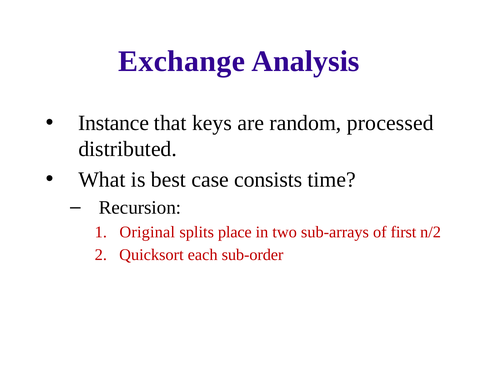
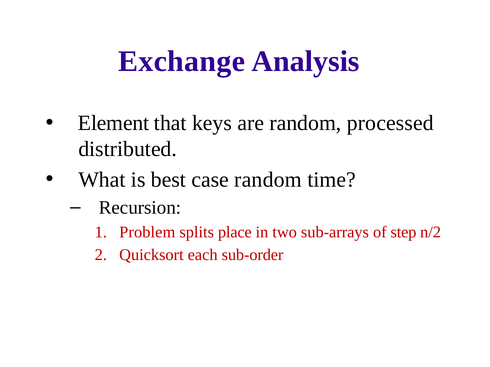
Instance: Instance -> Element
case consists: consists -> random
Original: Original -> Problem
first: first -> step
